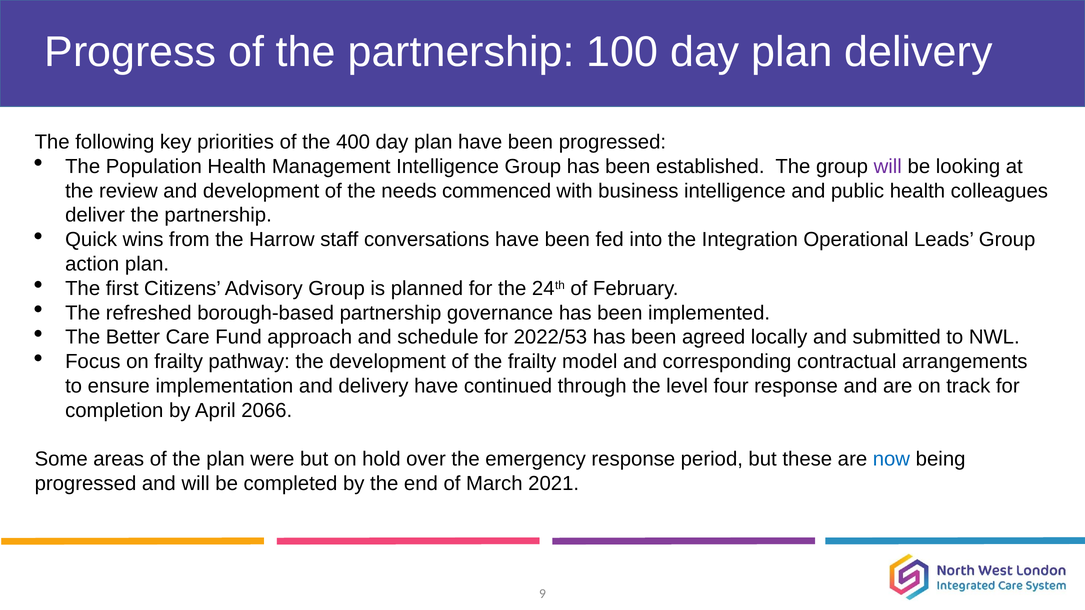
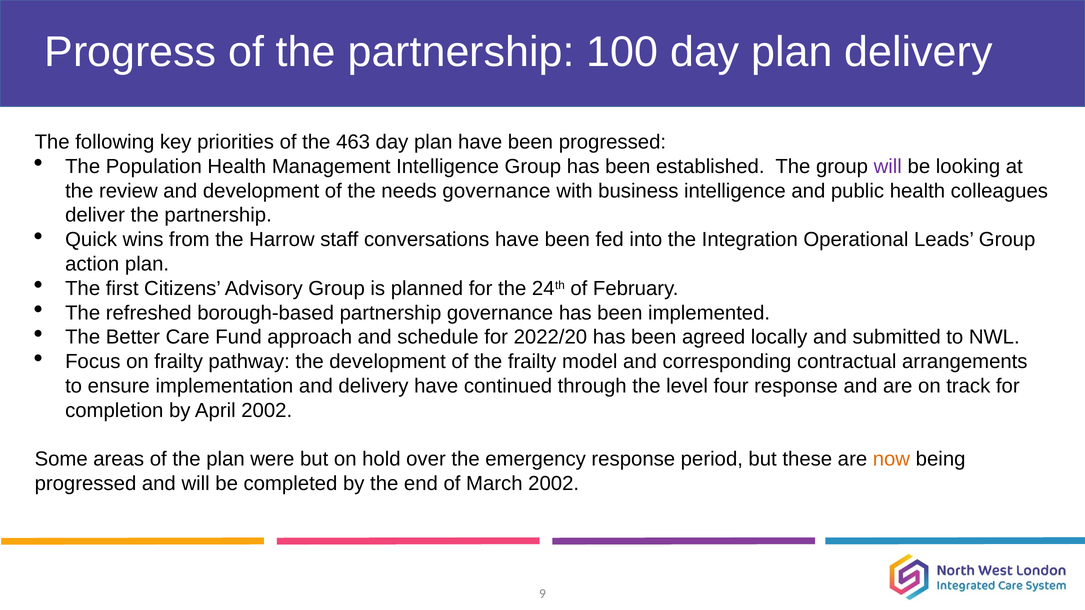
400: 400 -> 463
needs commenced: commenced -> governance
2022/53: 2022/53 -> 2022/20
April 2066: 2066 -> 2002
now colour: blue -> orange
March 2021: 2021 -> 2002
